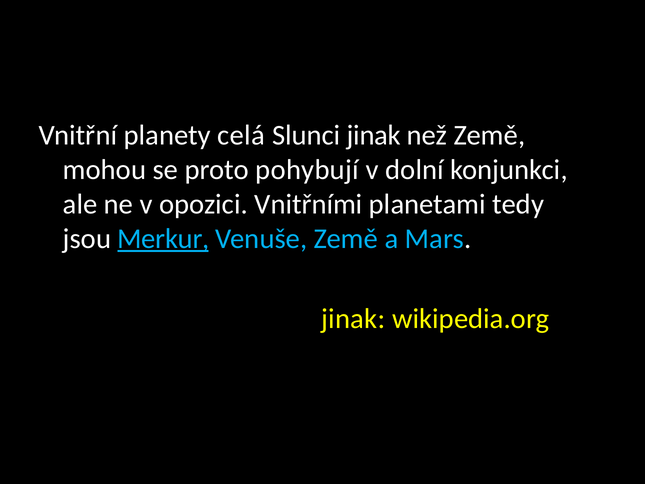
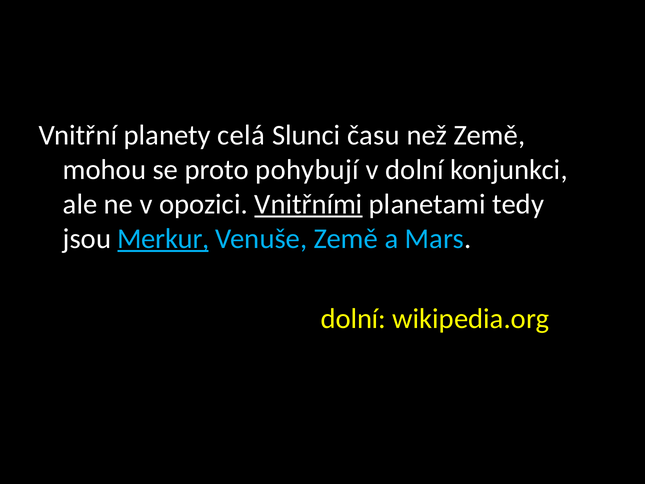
Slunci jinak: jinak -> času
Vnitřními underline: none -> present
jinak at (353, 319): jinak -> dolní
